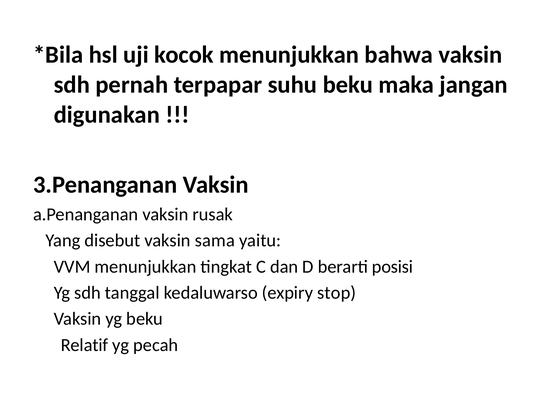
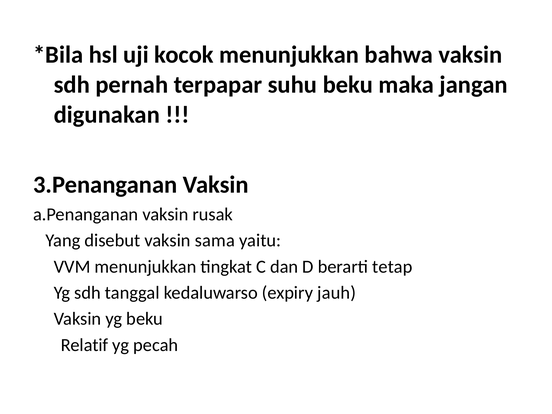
posisi: posisi -> tetap
stop: stop -> jauh
